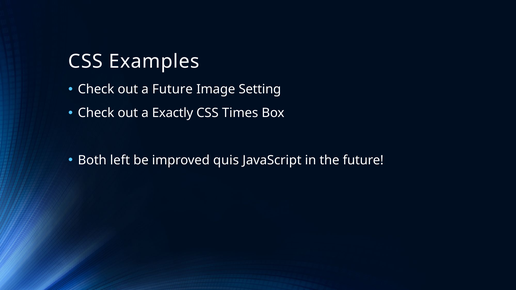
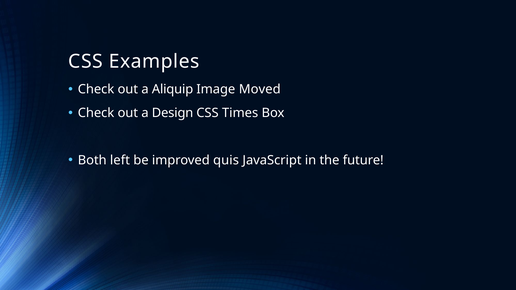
a Future: Future -> Aliquip
Setting: Setting -> Moved
Exactly: Exactly -> Design
